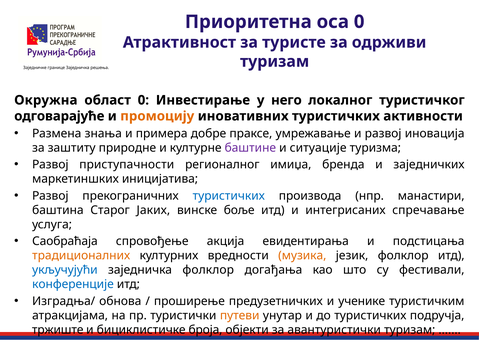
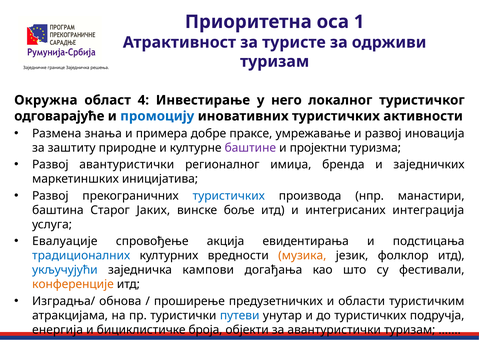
оса 0: 0 -> 1
област 0: 0 -> 4
промоцију colour: orange -> blue
ситуације: ситуације -> пројектни
Развој приступачности: приступачности -> авантуристички
спречавање: спречавање -> интеграција
Саобраћаја: Саобраћаја -> Евалуације
традиционалних colour: orange -> blue
заједничка фолклор: фолклор -> кампови
конференције colour: blue -> orange
ученике: ученике -> области
путеви colour: orange -> blue
тржиште: тржиште -> енергија
